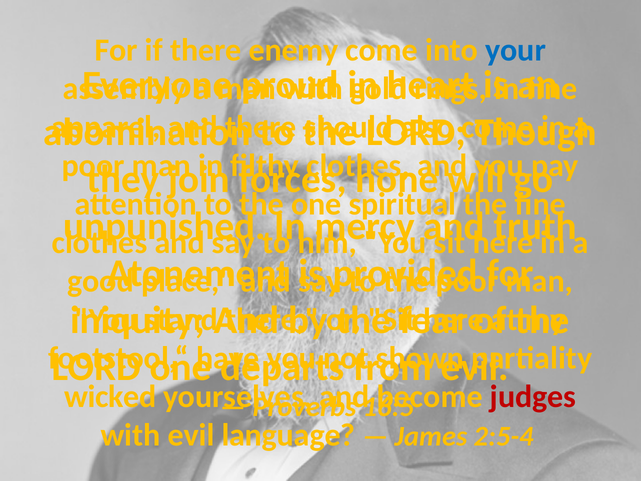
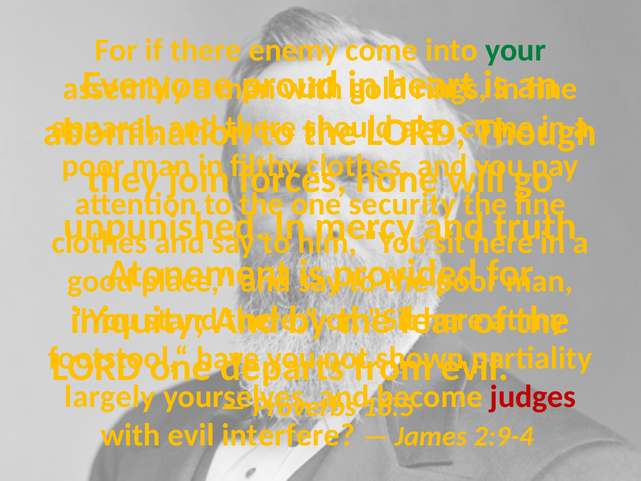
your colour: blue -> green
spiritual: spiritual -> security
wicked: wicked -> largely
language: language -> interfere
2:5-4: 2:5-4 -> 2:9-4
